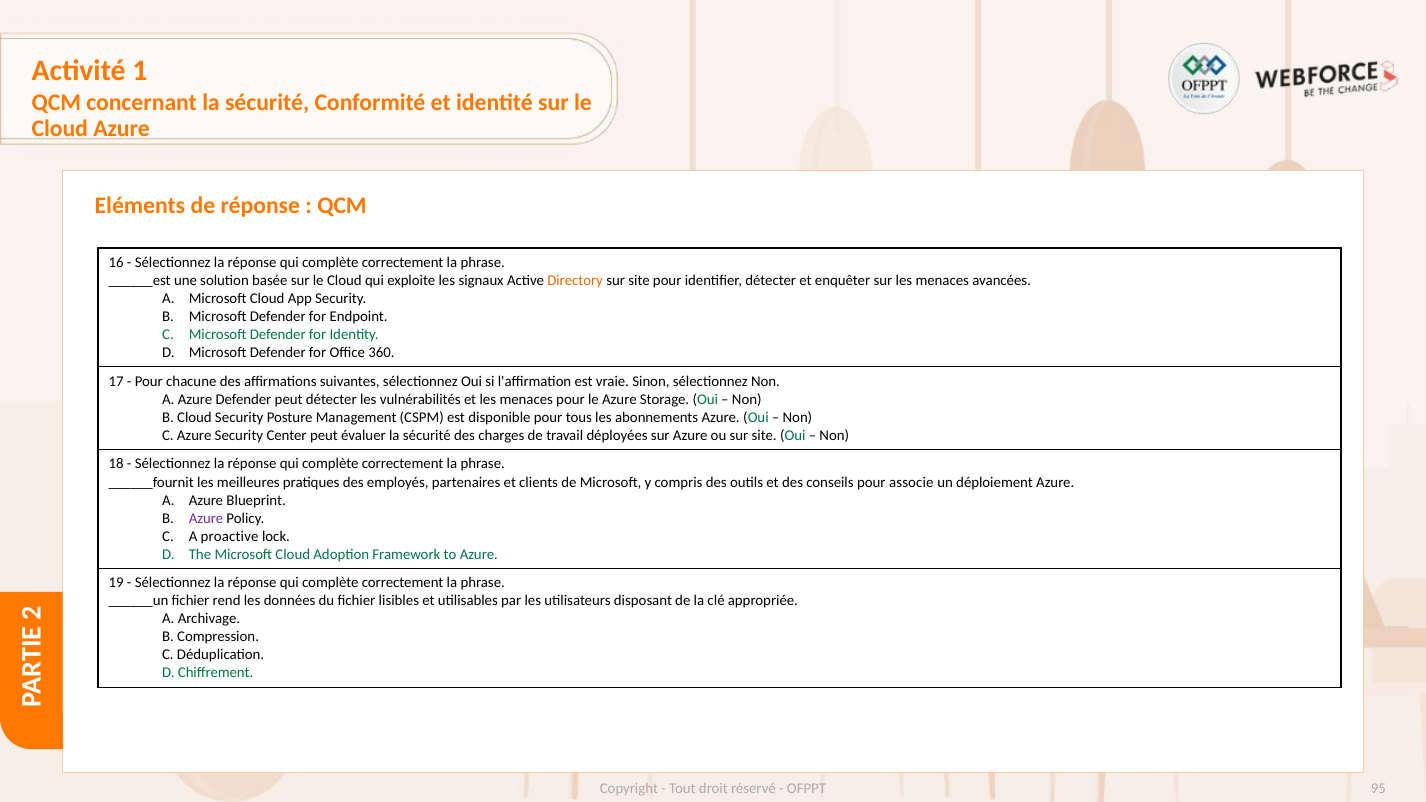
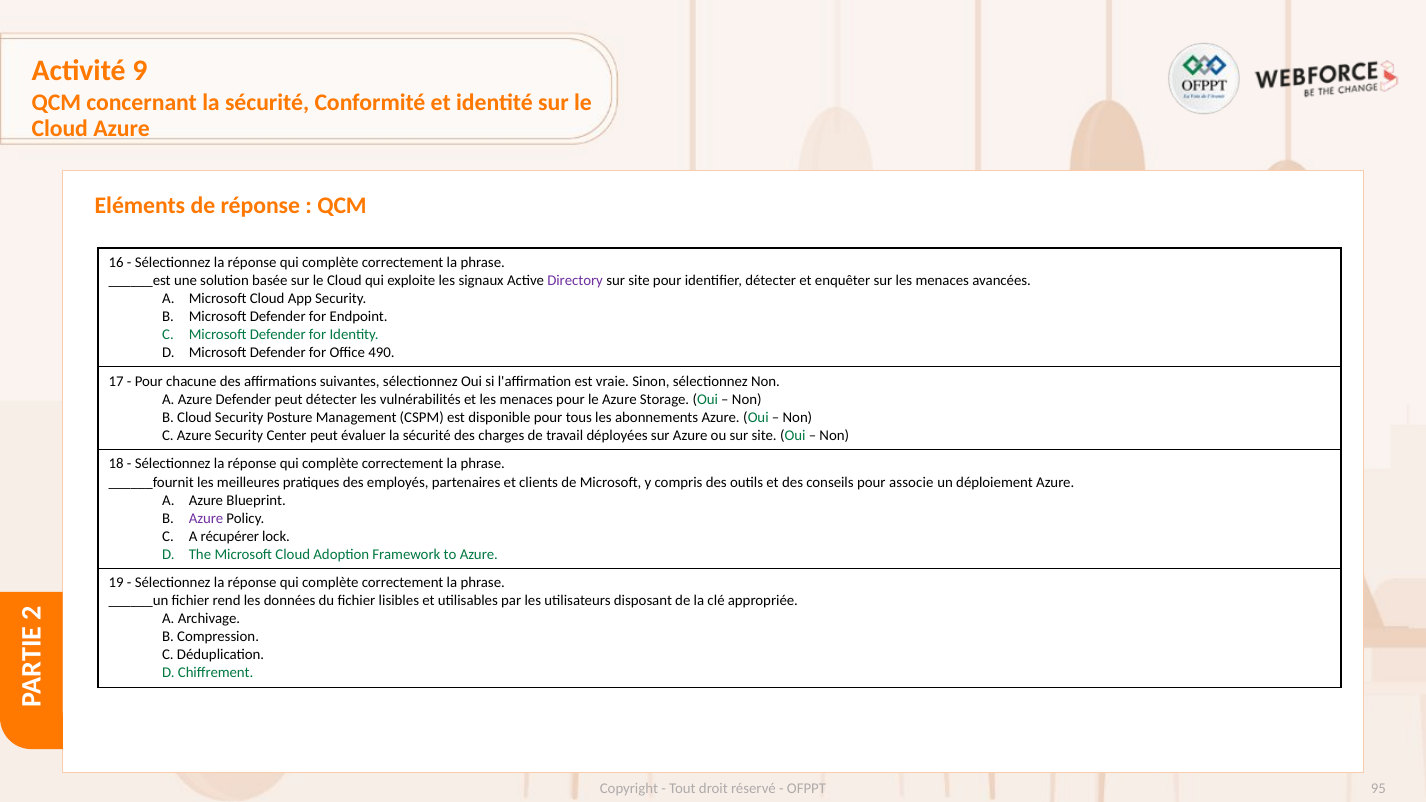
1: 1 -> 9
Directory colour: orange -> purple
360: 360 -> 490
proactive: proactive -> récupérer
